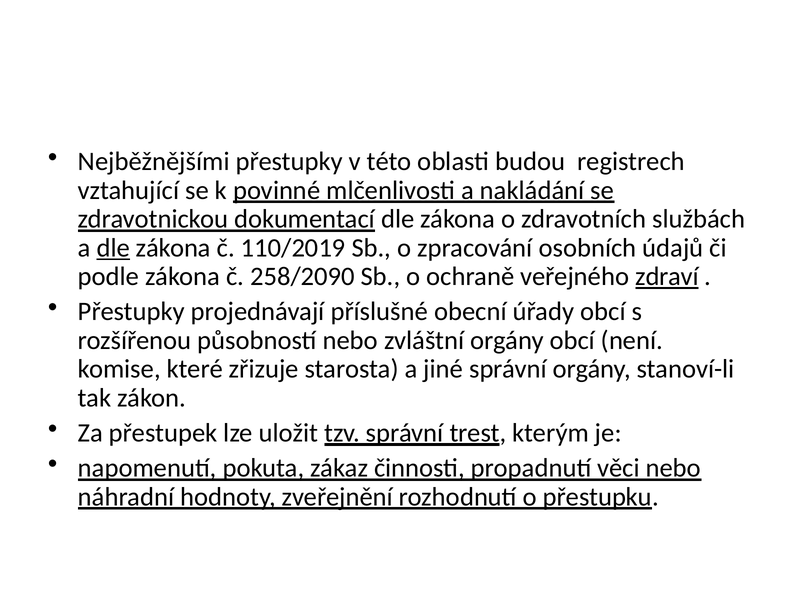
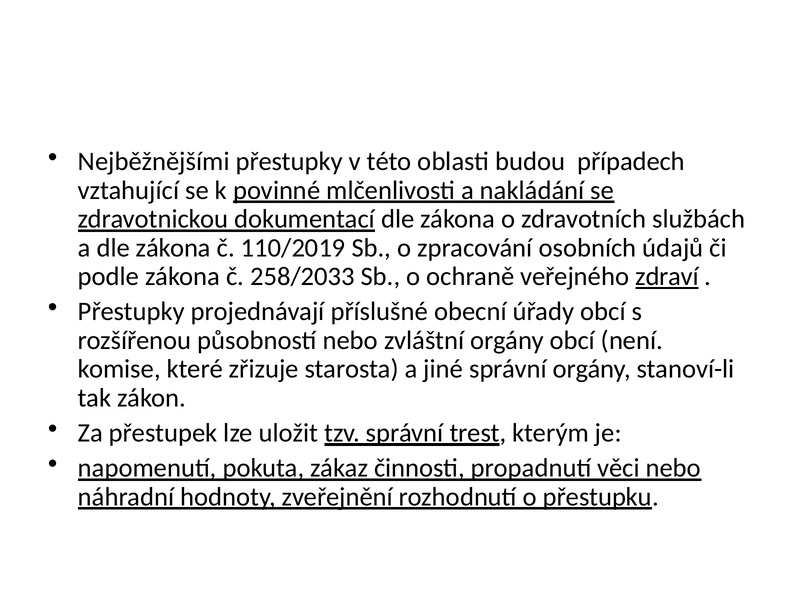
registrech: registrech -> případech
dle at (113, 248) underline: present -> none
258/2090: 258/2090 -> 258/2033
